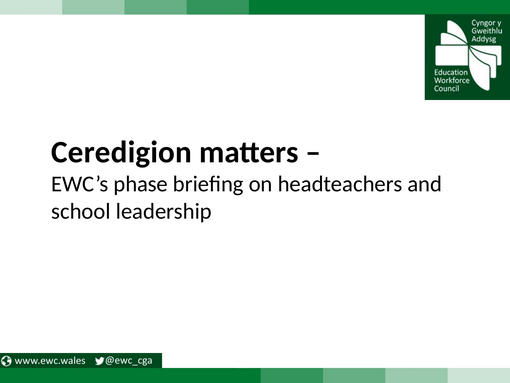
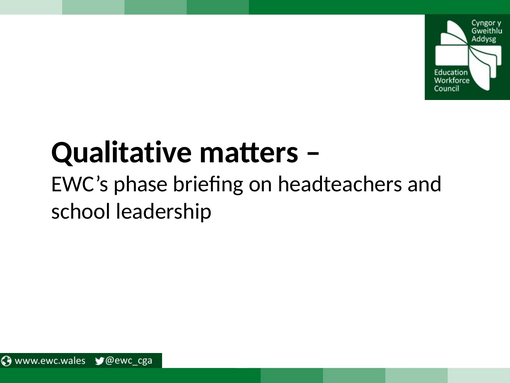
Ceredigion: Ceredigion -> Qualitative
